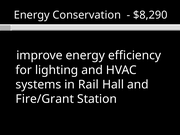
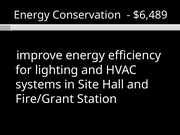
$8,290: $8,290 -> $6,489
Rail: Rail -> Site
